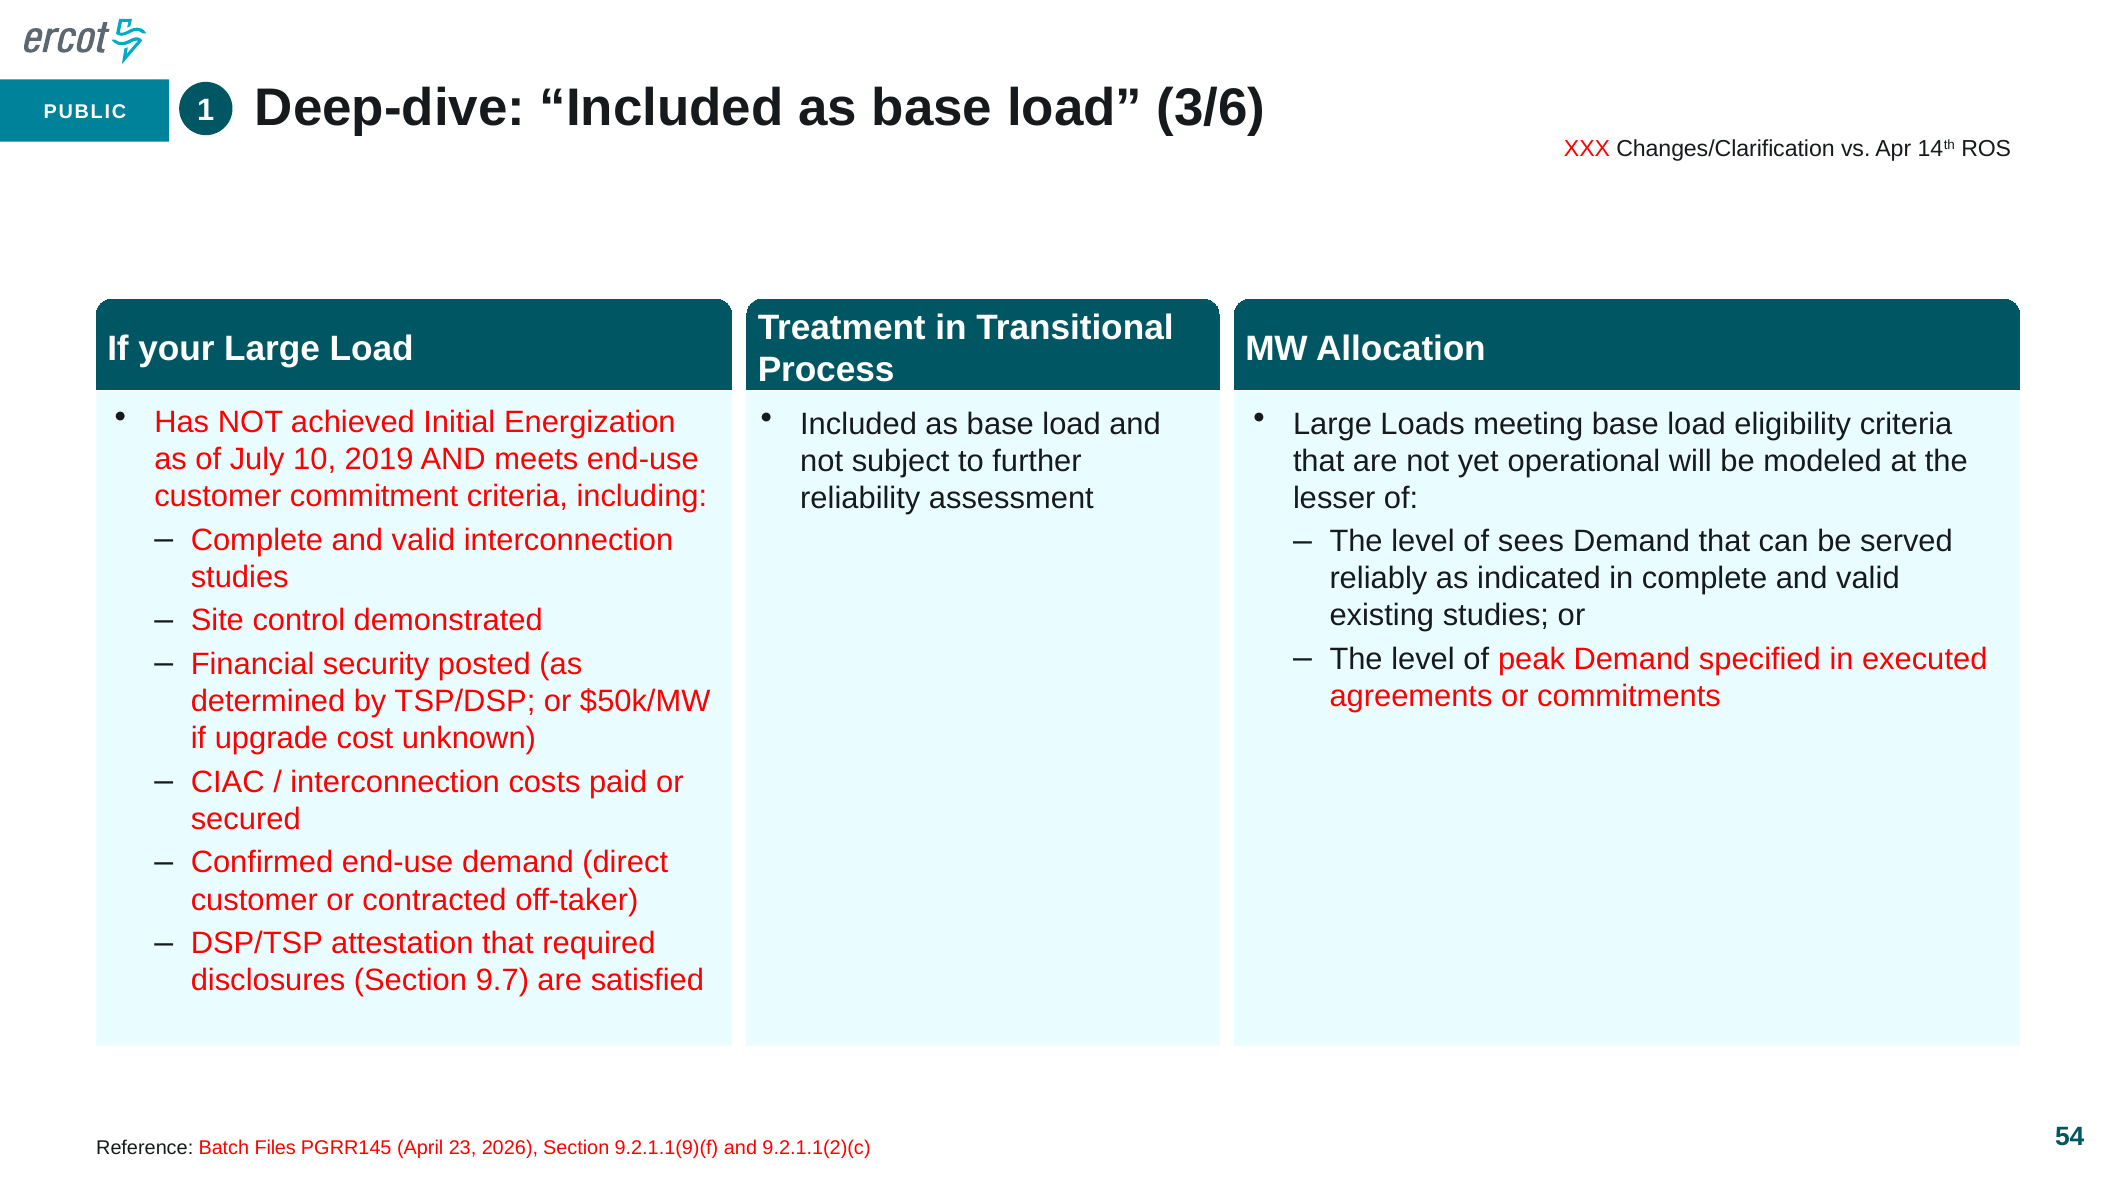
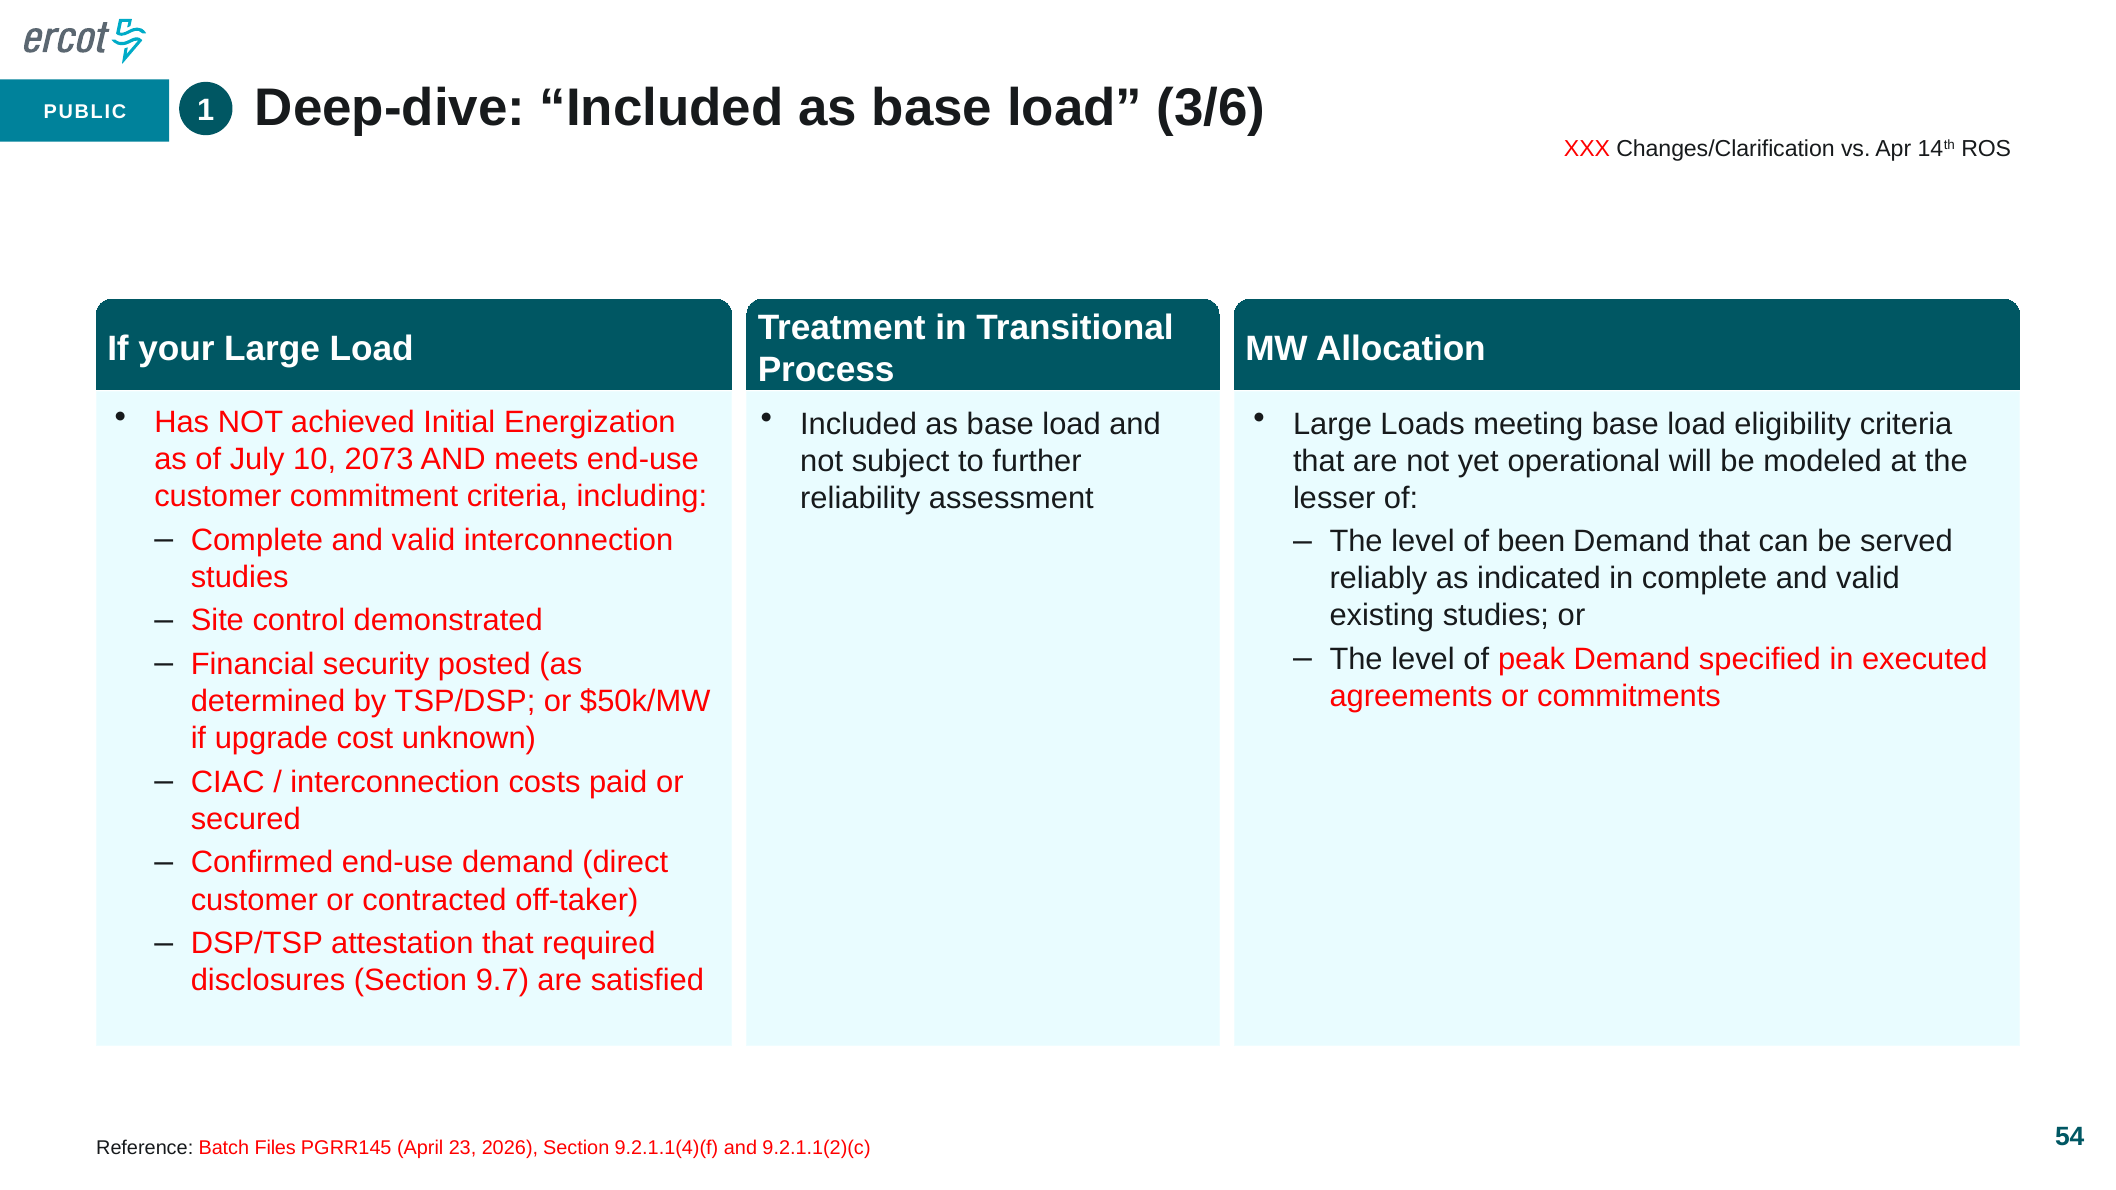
2019: 2019 -> 2073
sees: sees -> been
9.2.1.1(9)(f: 9.2.1.1(9)(f -> 9.2.1.1(4)(f
